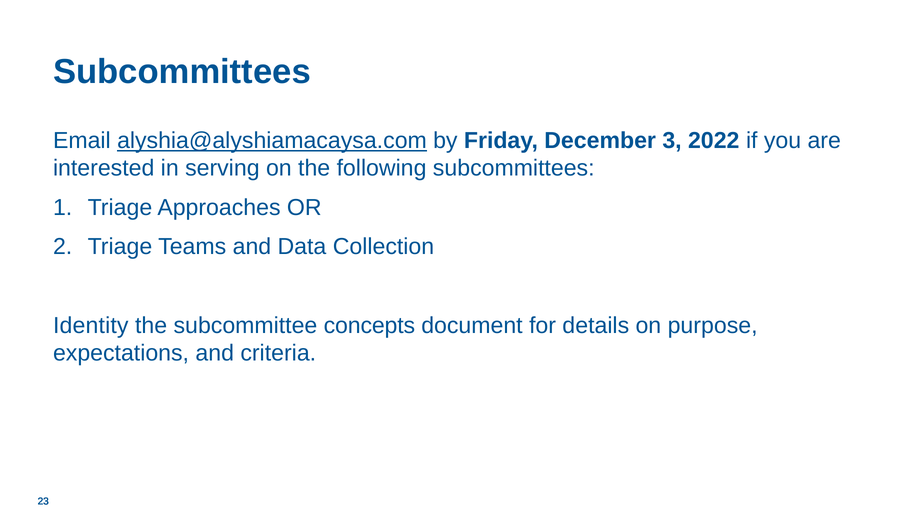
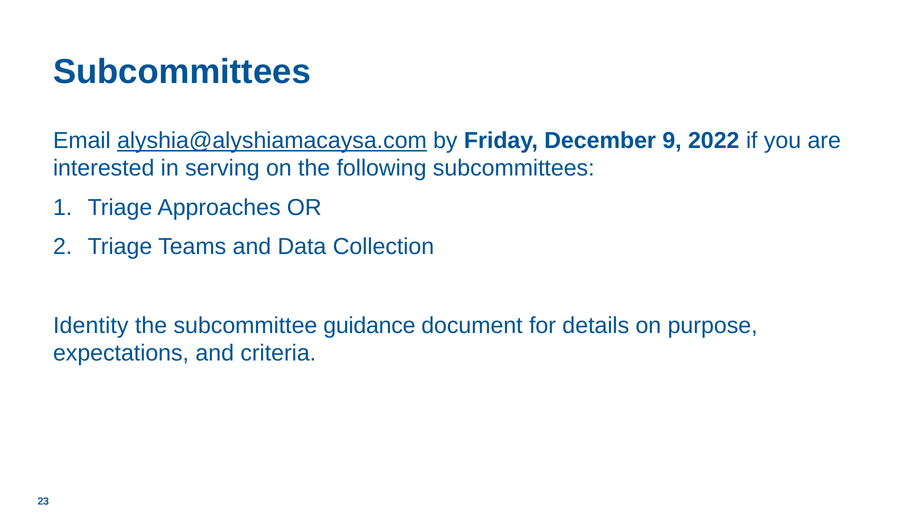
3: 3 -> 9
concepts: concepts -> guidance
